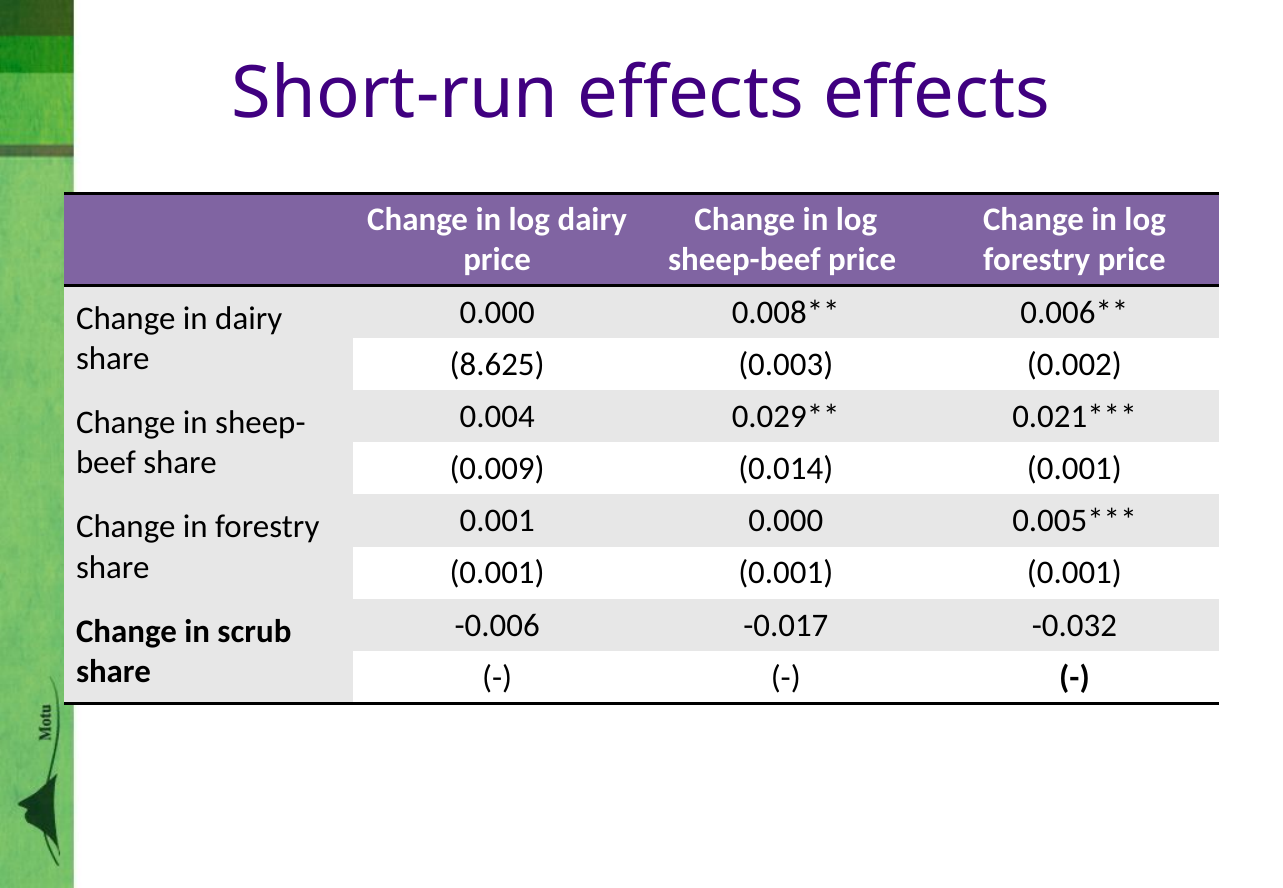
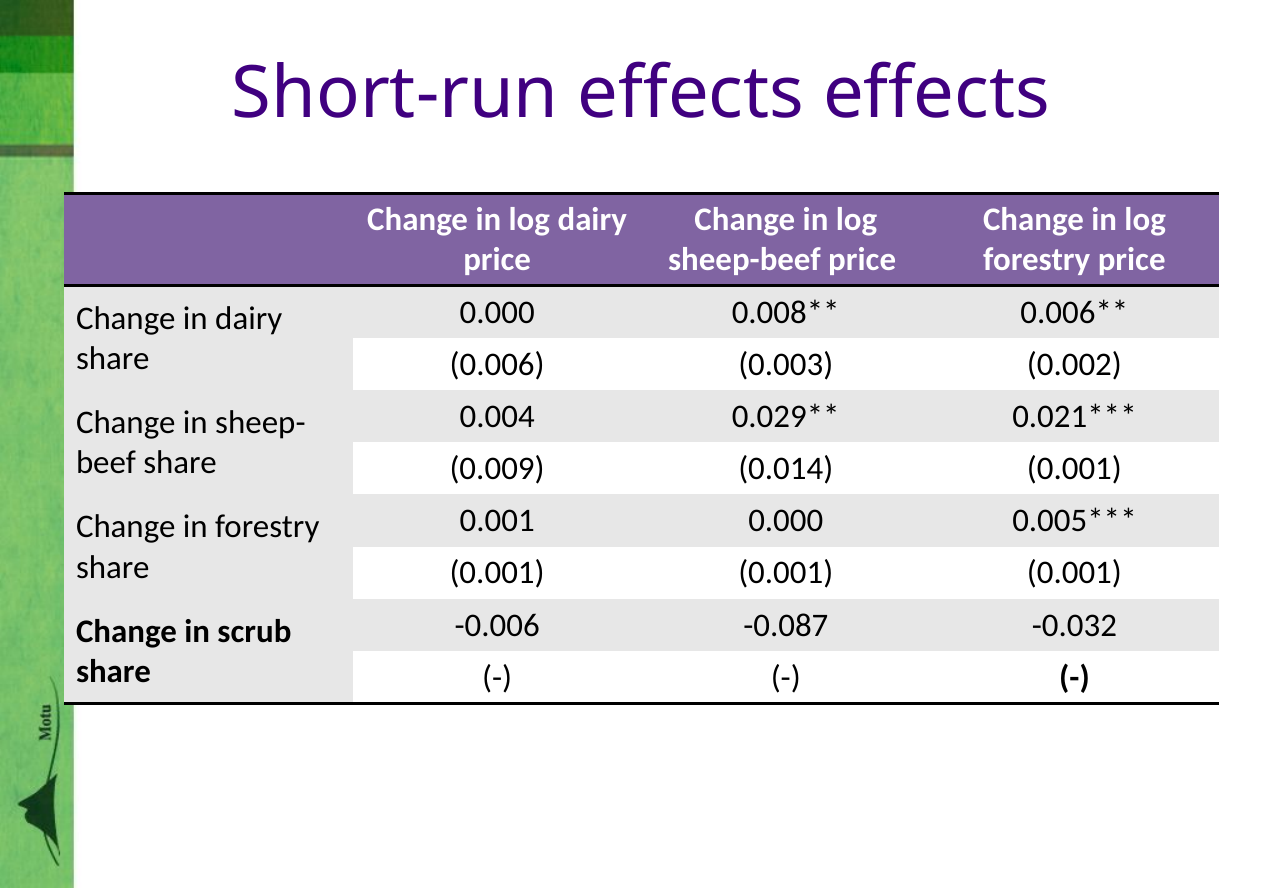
8.625: 8.625 -> 0.006
-0.017: -0.017 -> -0.087
